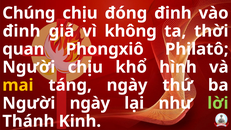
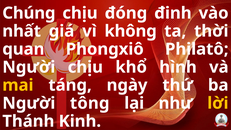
đinh at (22, 31): đinh -> nhất
Người ngày: ngày -> tông
lời colour: light green -> yellow
